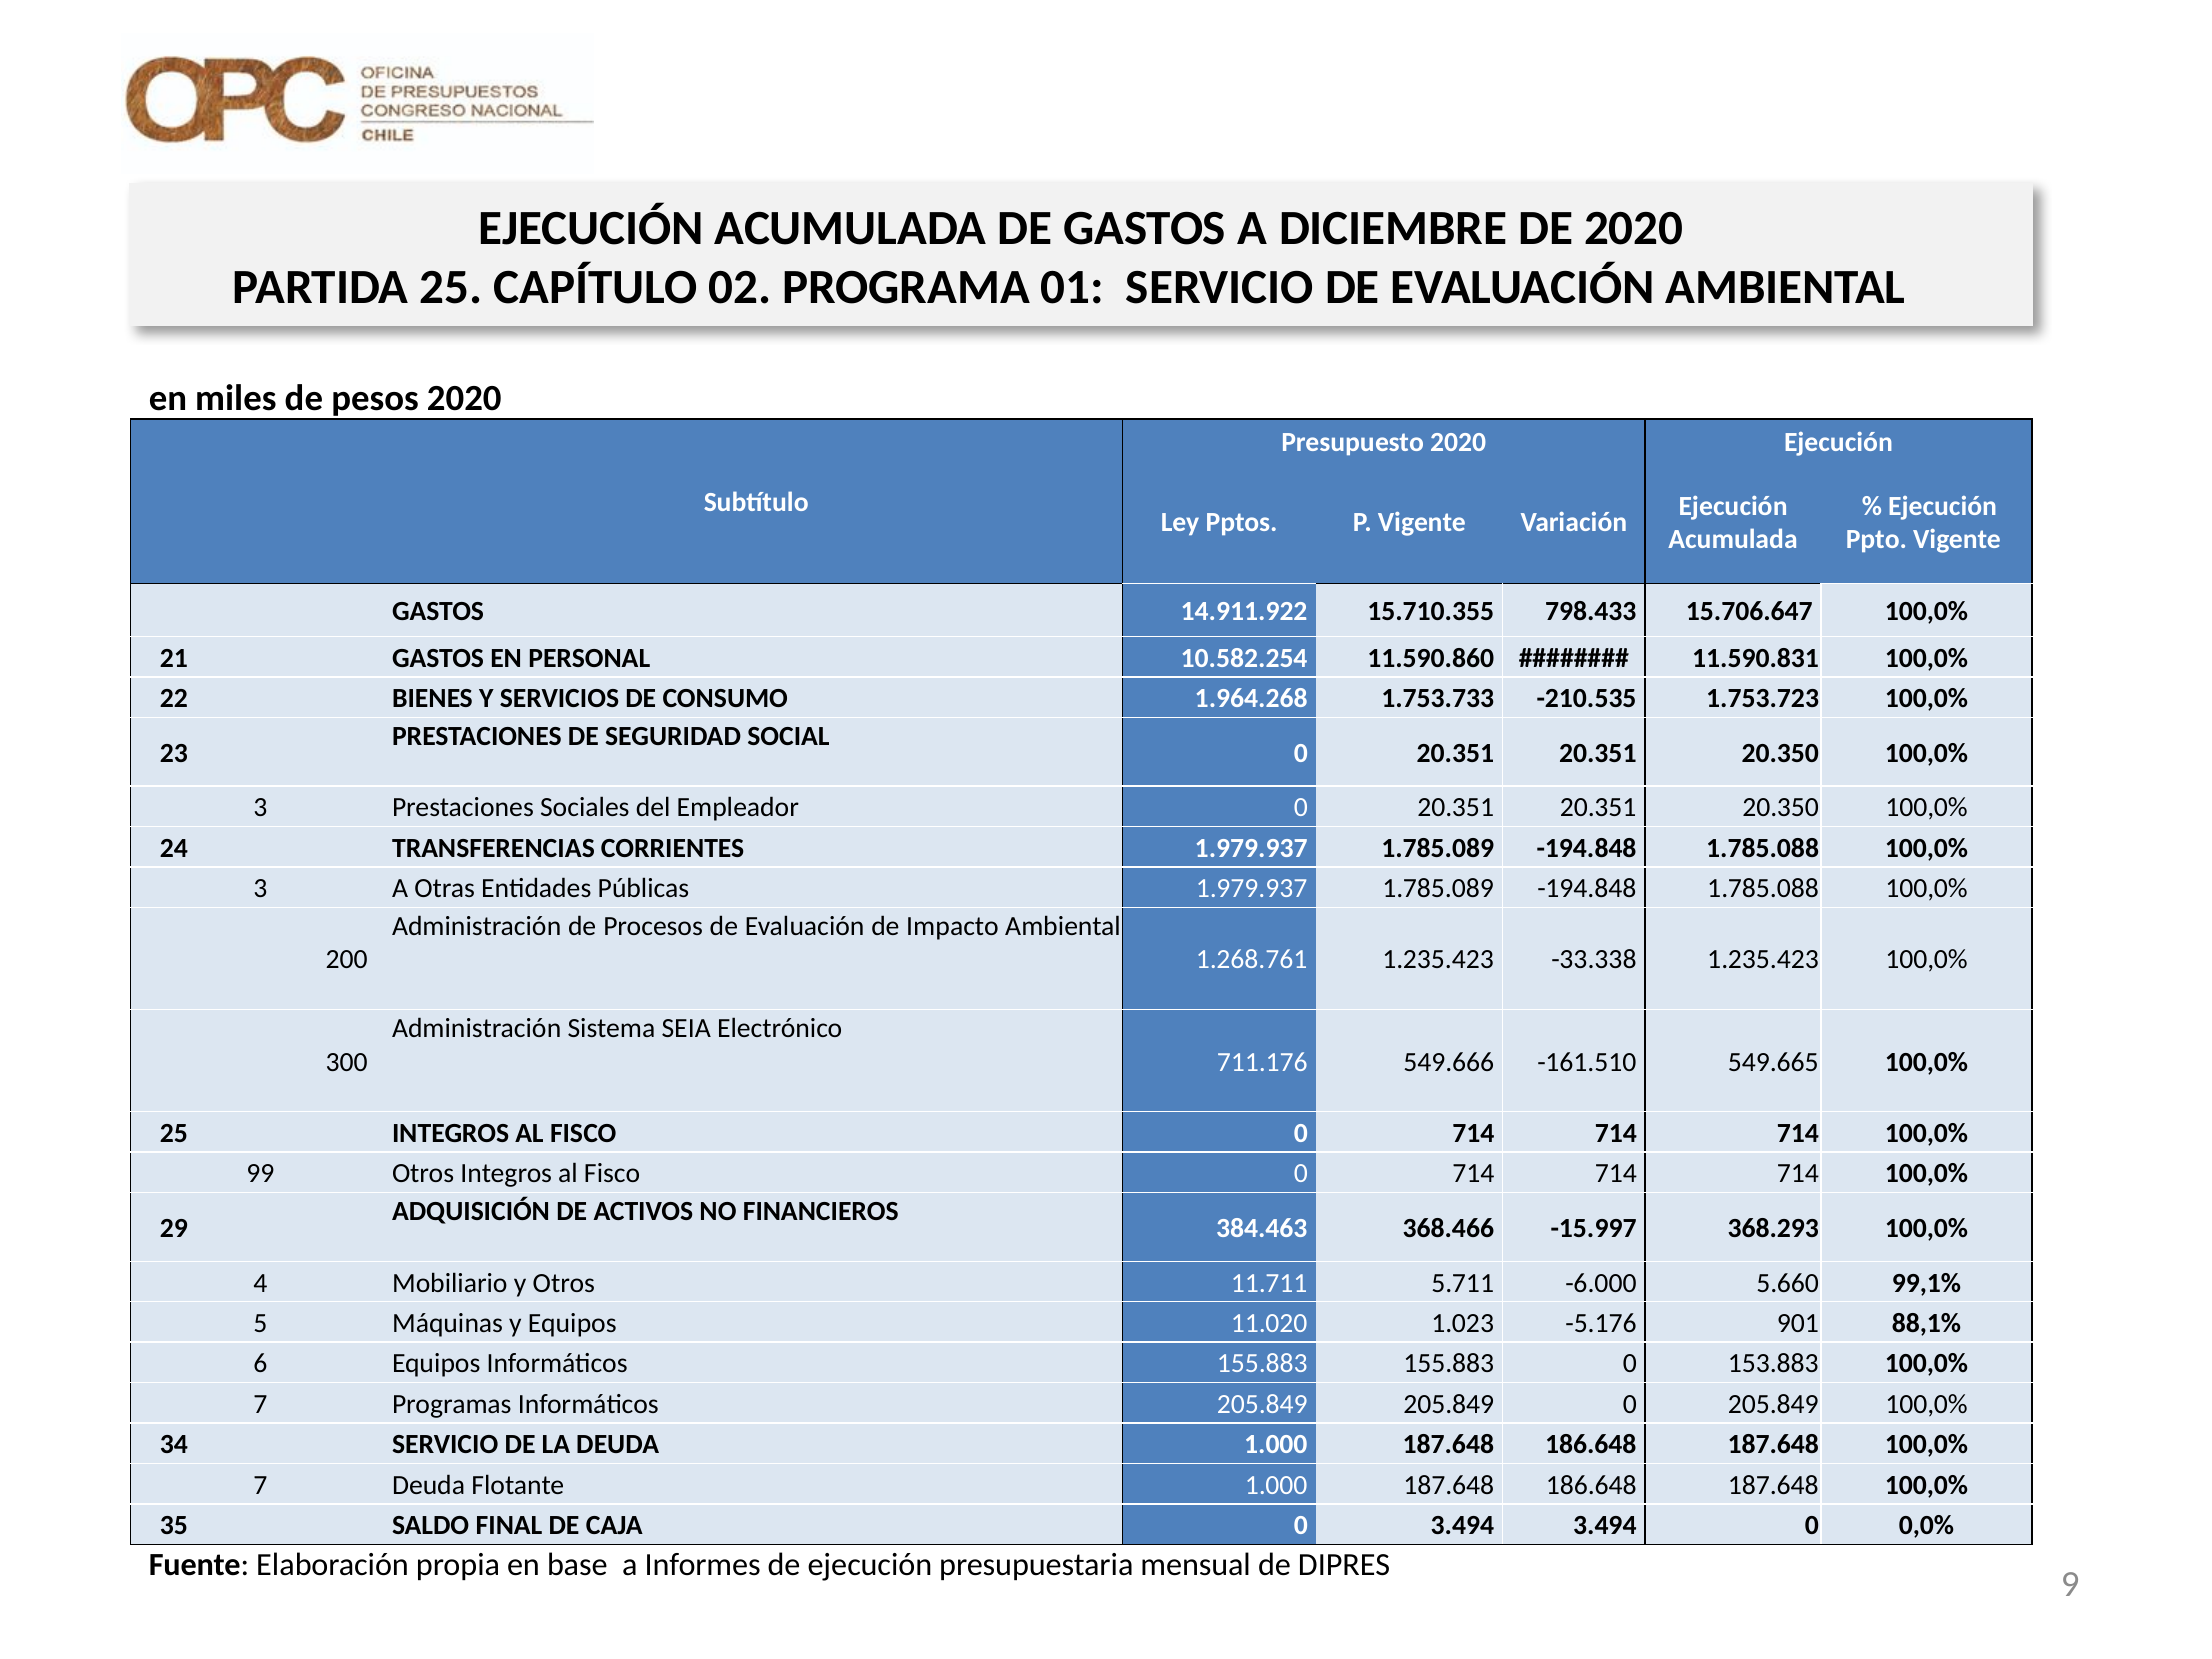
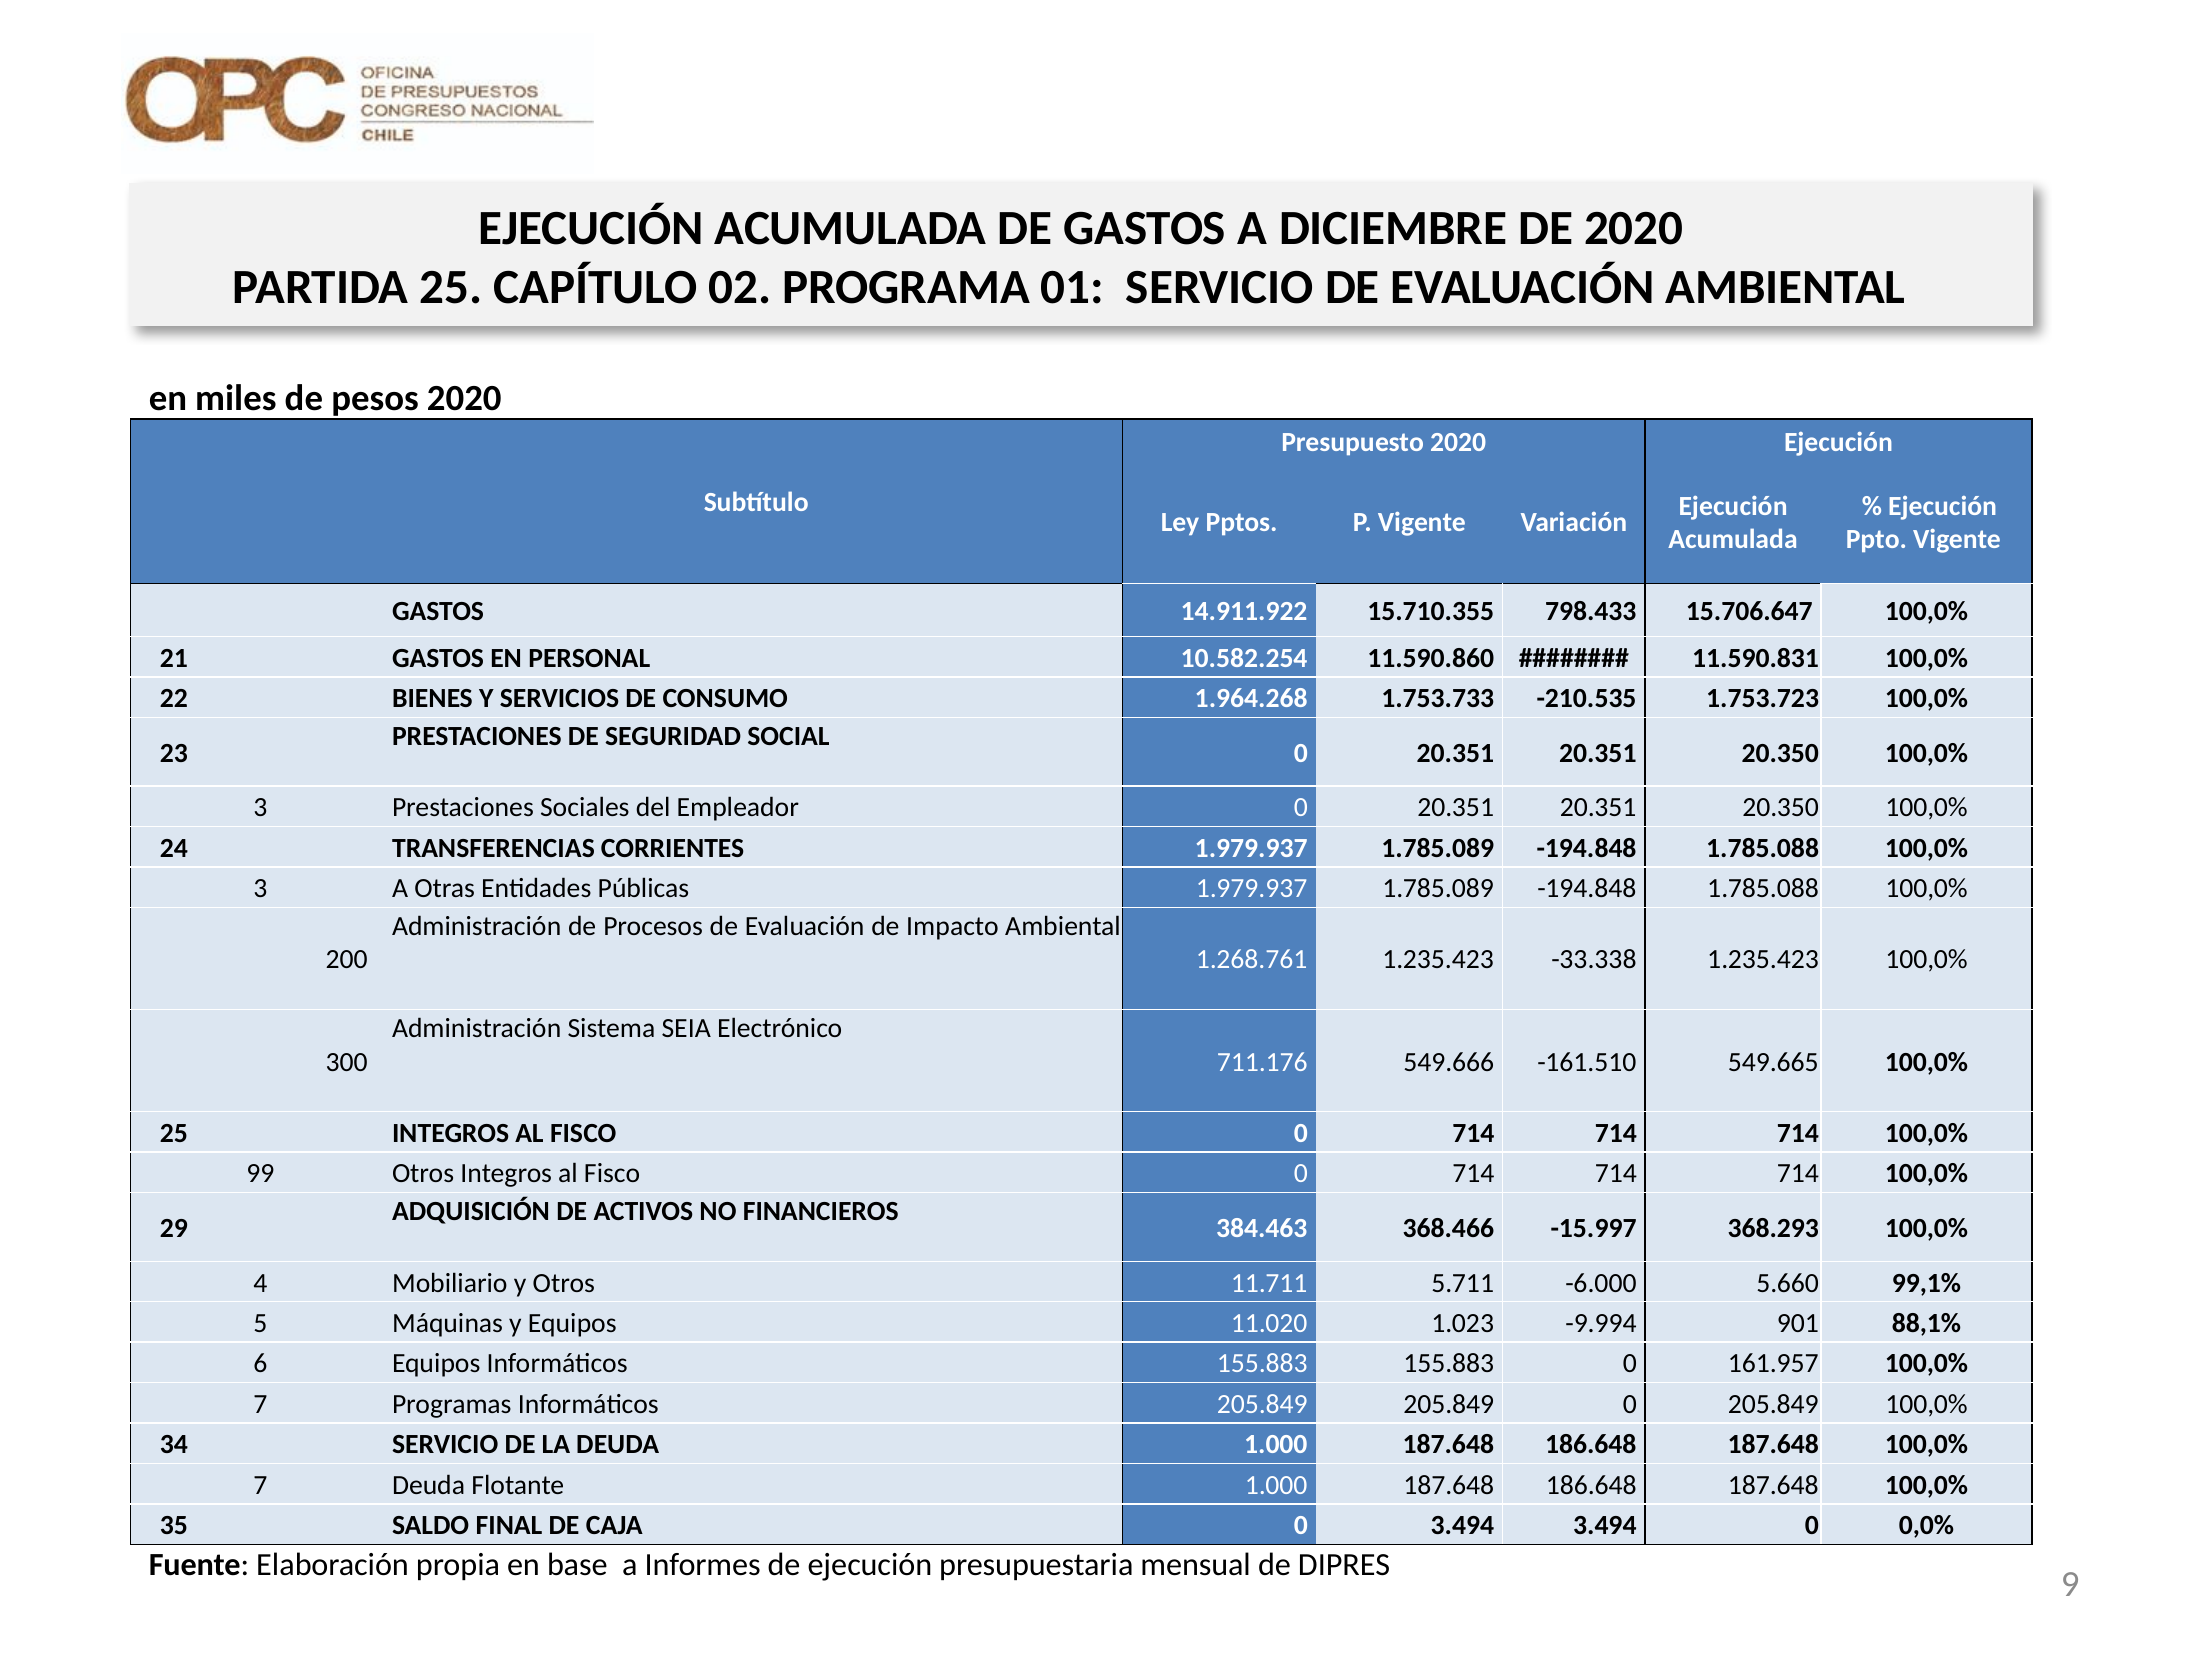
-5.176: -5.176 -> -9.994
153.883: 153.883 -> 161.957
